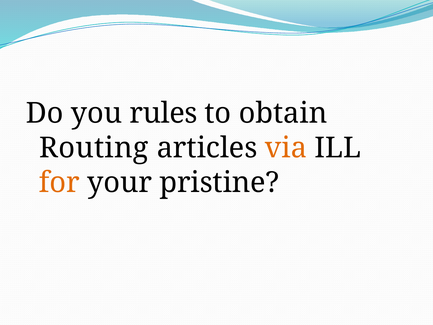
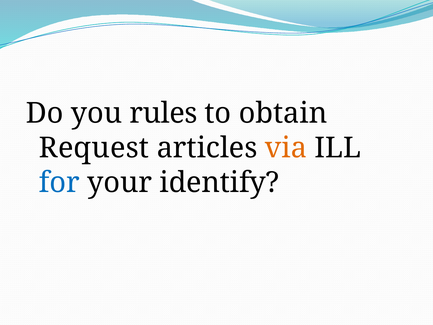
Routing: Routing -> Request
for colour: orange -> blue
pristine: pristine -> identify
